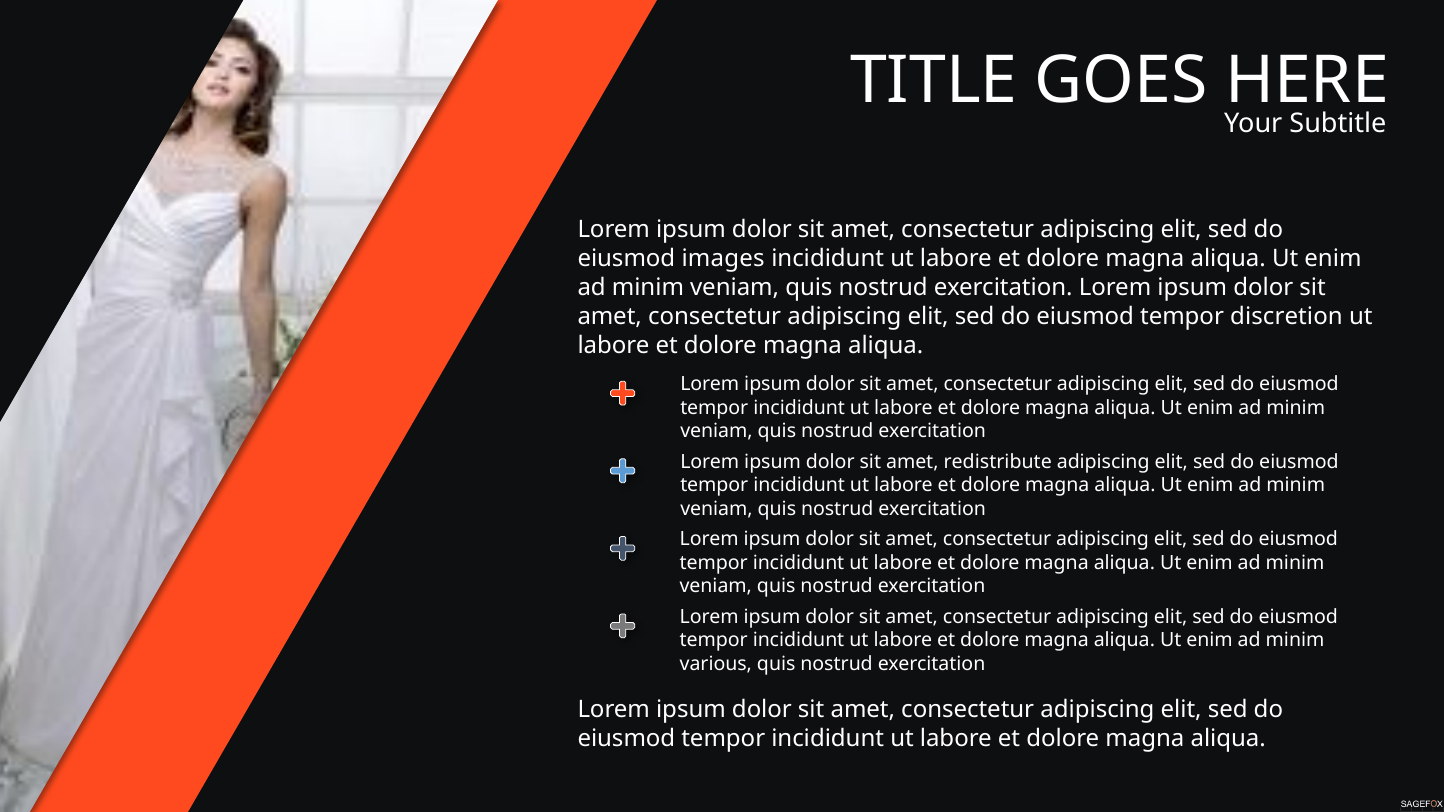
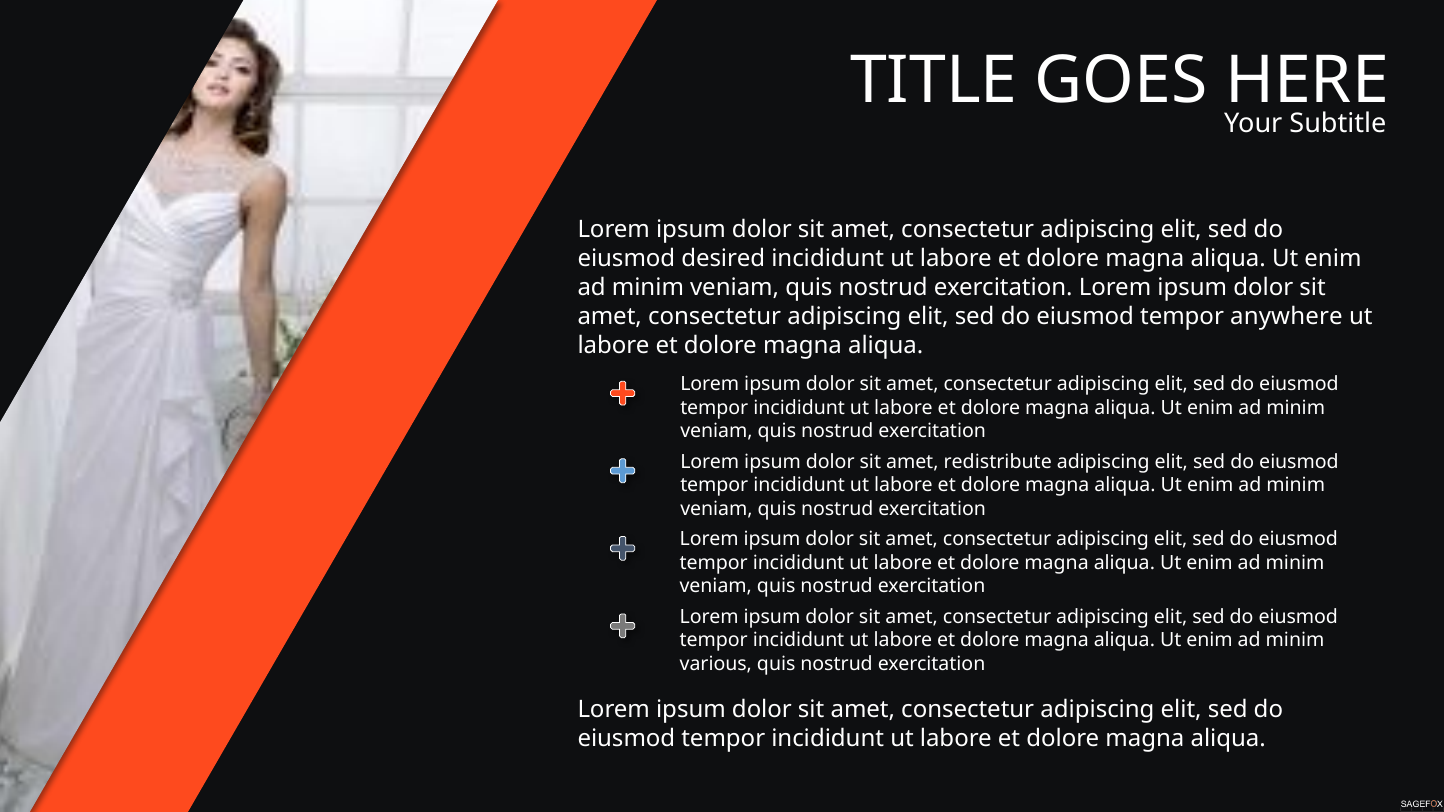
images: images -> desired
discretion: discretion -> anywhere
